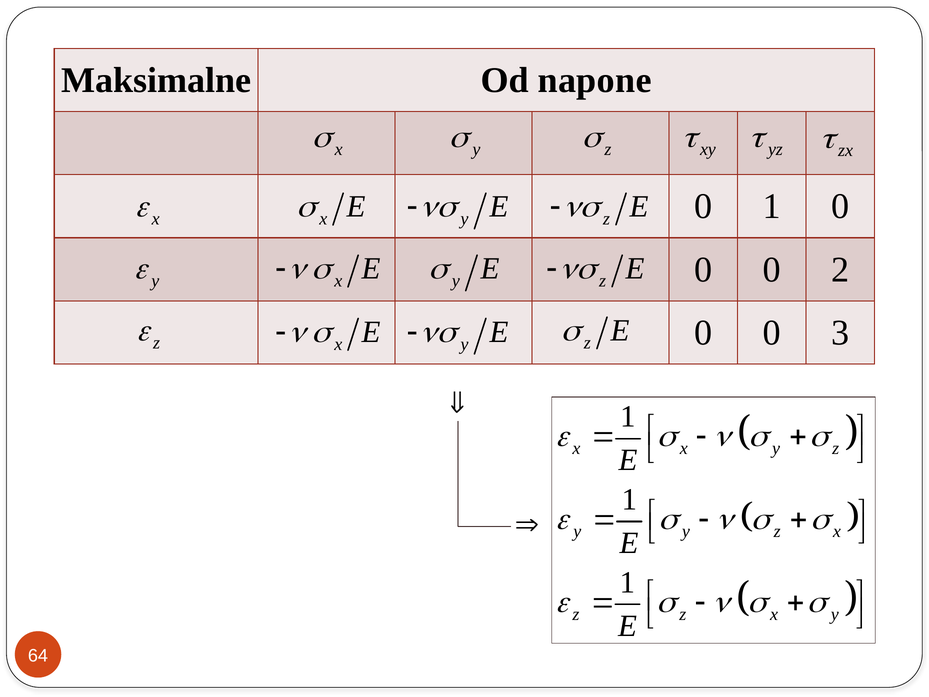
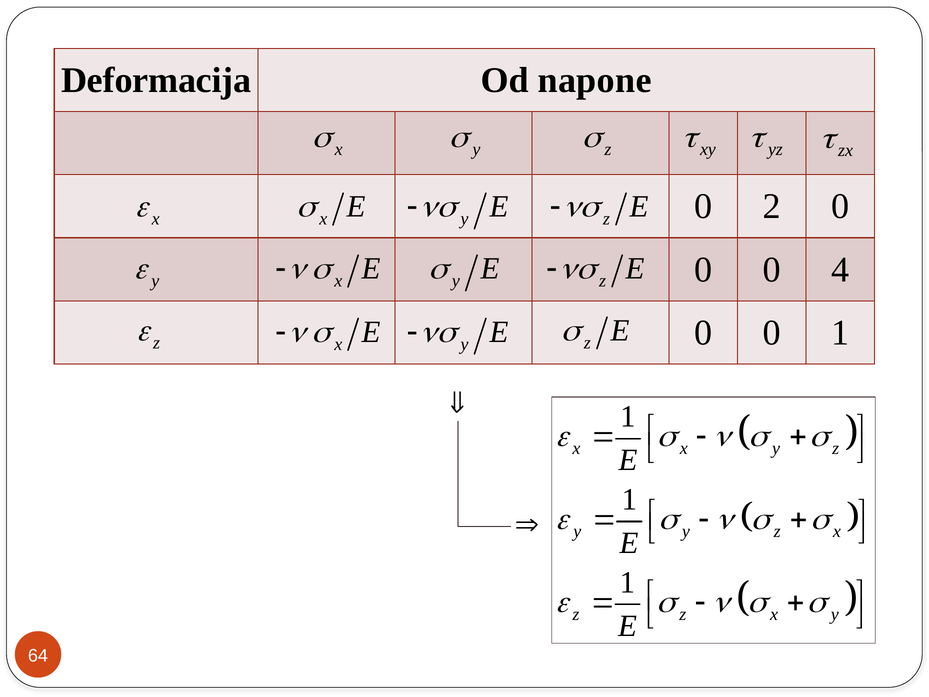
Maksimalne: Maksimalne -> Deformacija
0 1: 1 -> 2
2: 2 -> 4
0 3: 3 -> 1
